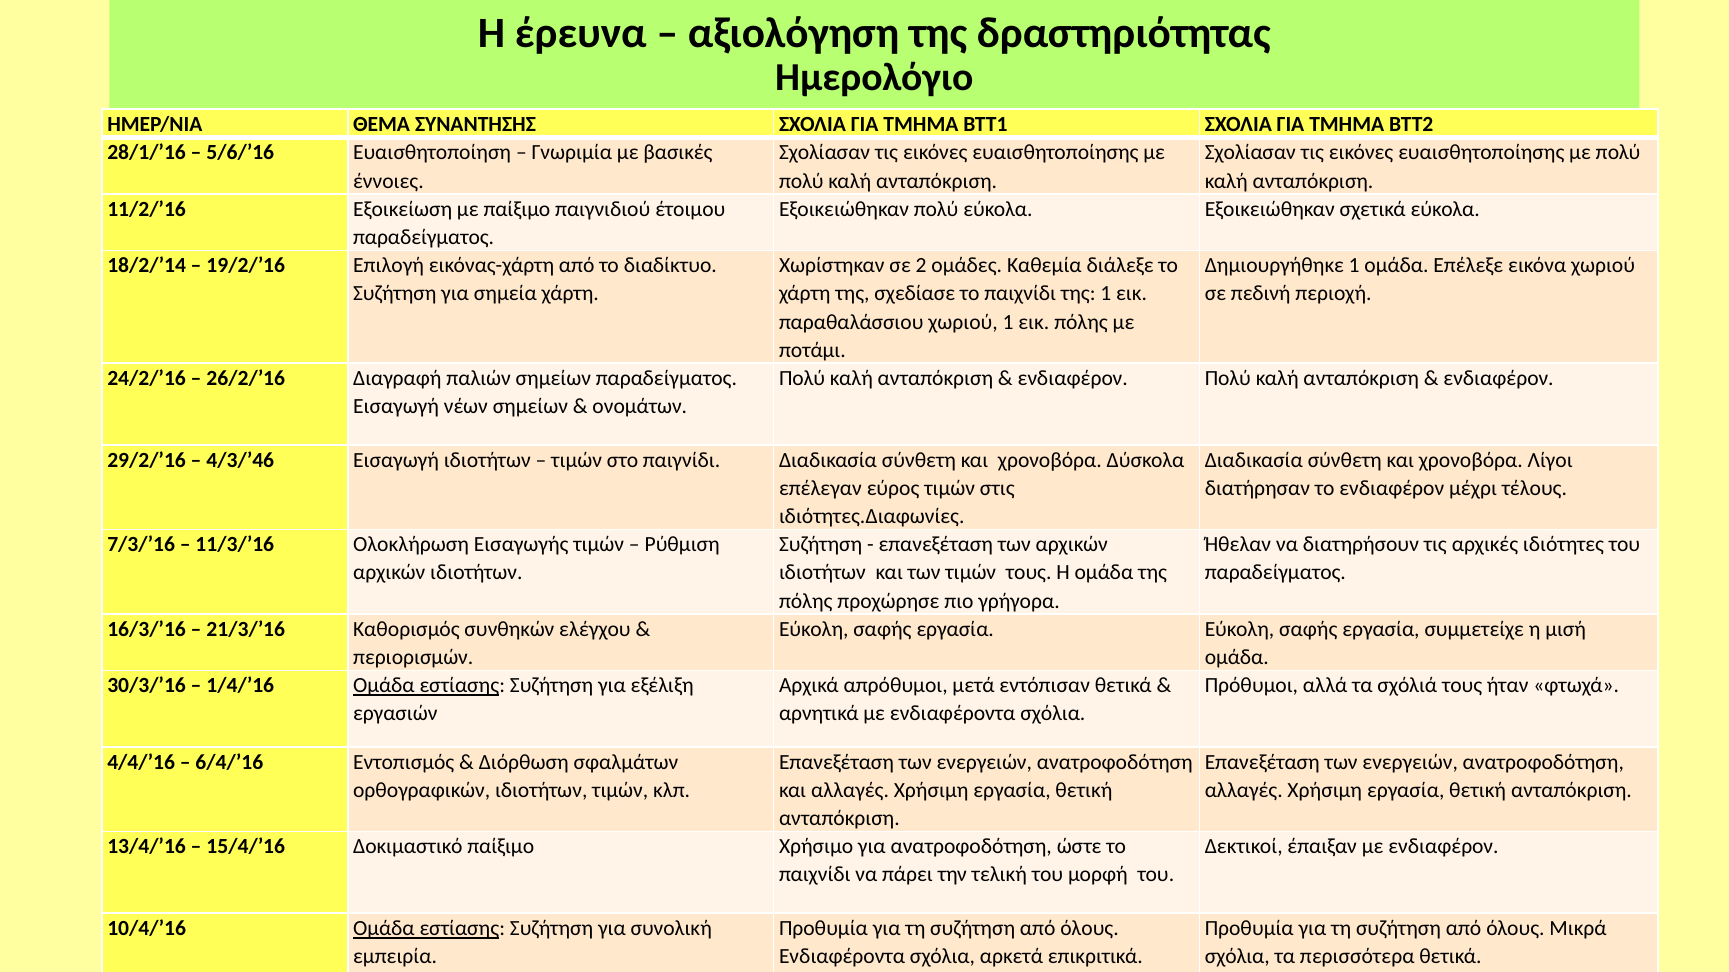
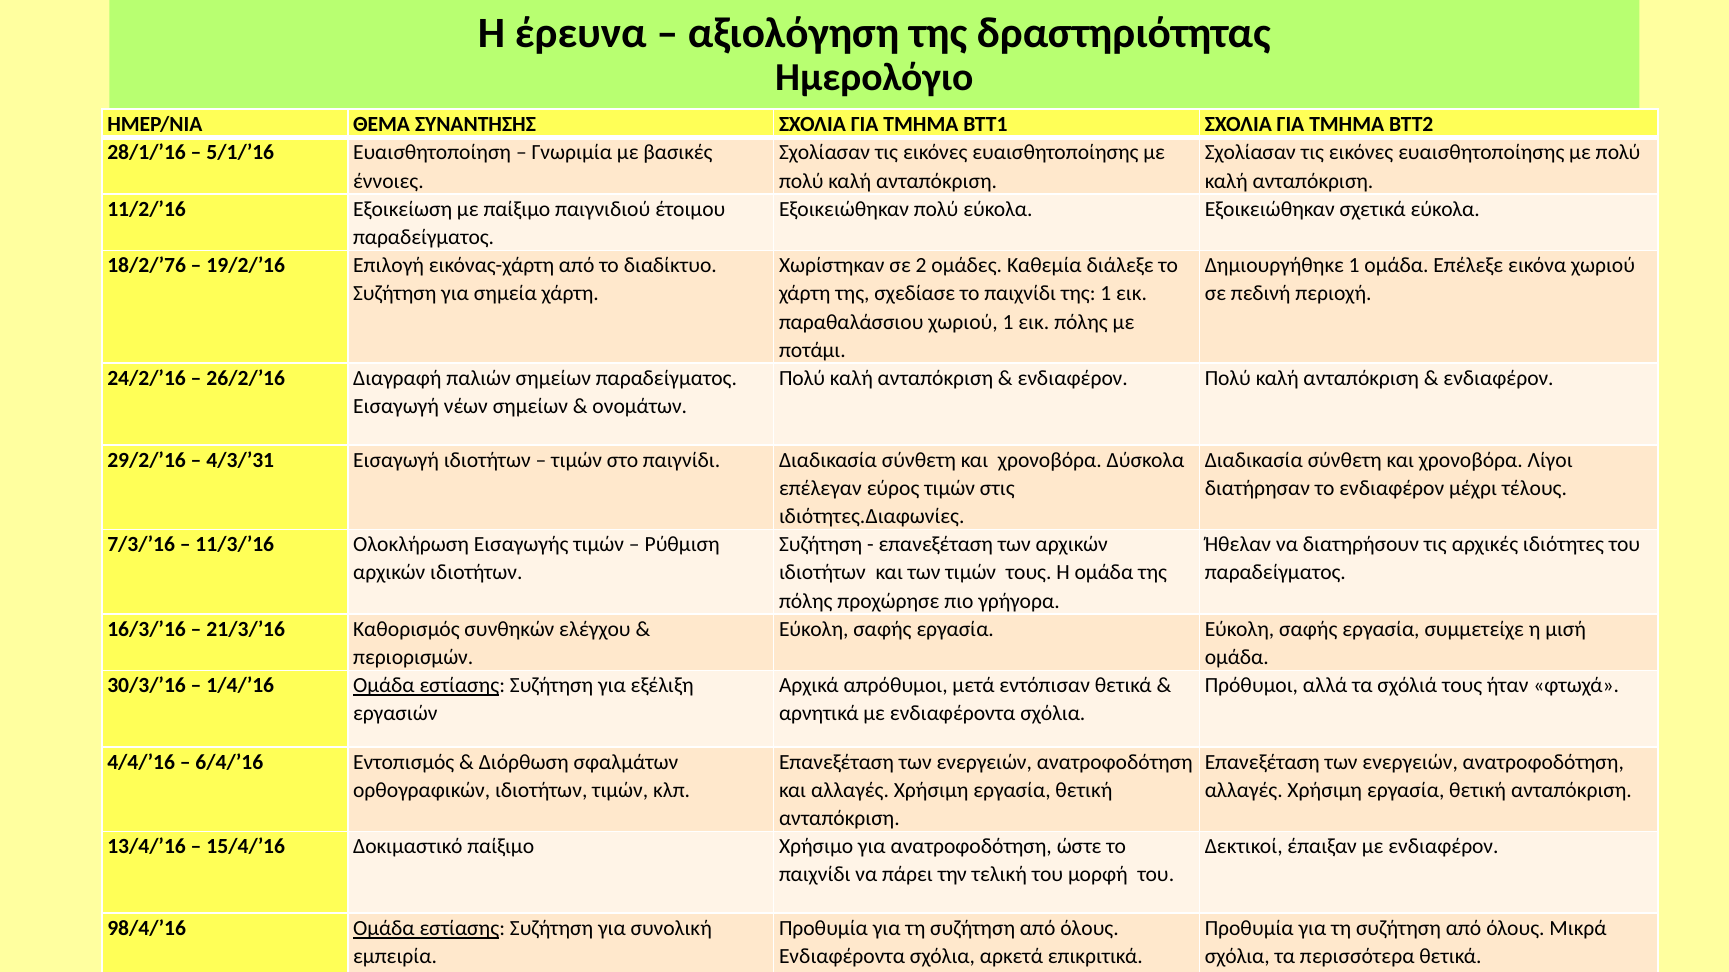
5/6/’16: 5/6/’16 -> 5/1/’16
18/2/’14: 18/2/’14 -> 18/2/’76
4/3/’46: 4/3/’46 -> 4/3/’31
10/4/’16: 10/4/’16 -> 98/4/’16
